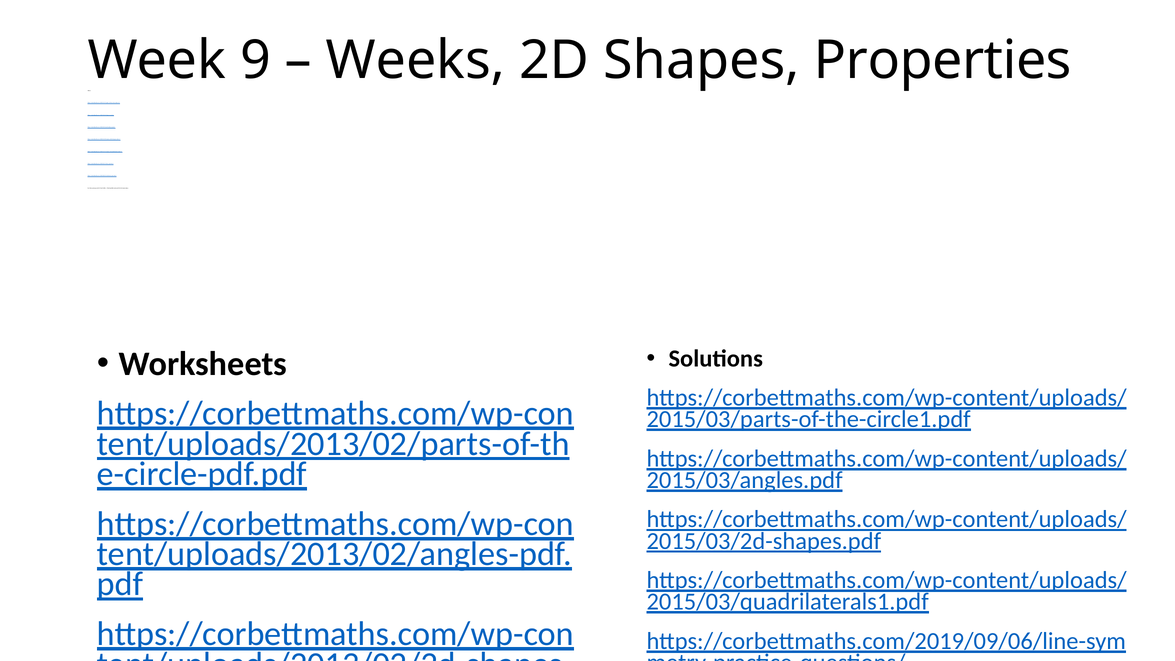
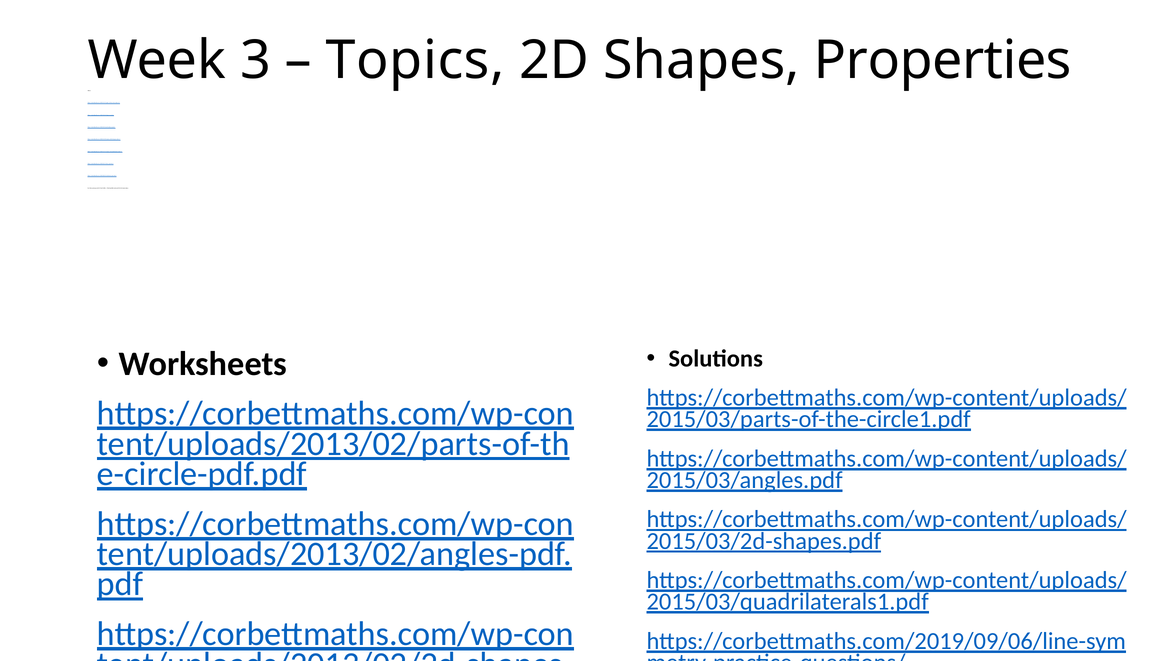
9: 9 -> 3
Weeks: Weeks -> Topics
